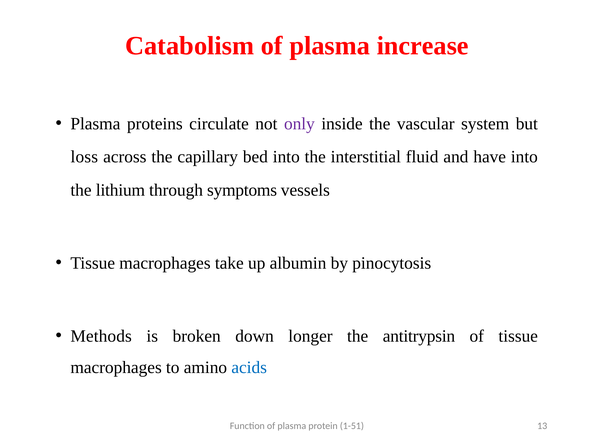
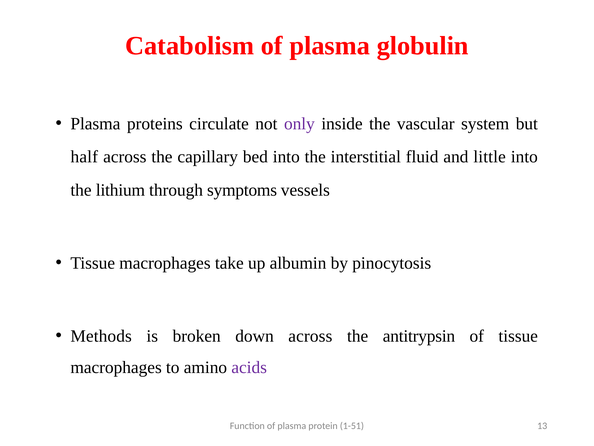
increase: increase -> globulin
loss: loss -> half
have: have -> little
down longer: longer -> across
acids colour: blue -> purple
